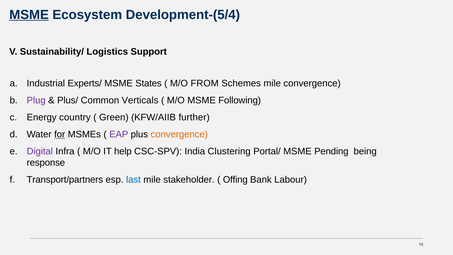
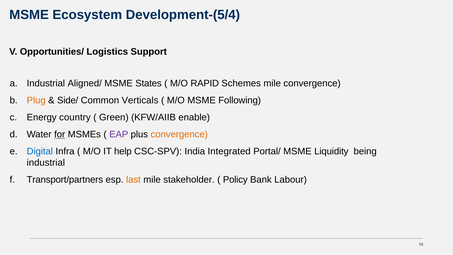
MSME at (29, 15) underline: present -> none
Sustainability/: Sustainability/ -> Opportunities/
Experts/: Experts/ -> Aligned/
FROM: FROM -> RAPID
Plug colour: purple -> orange
Plus/: Plus/ -> Side/
further: further -> enable
Digital colour: purple -> blue
Clustering: Clustering -> Integrated
Pending: Pending -> Liquidity
response at (46, 163): response -> industrial
last colour: blue -> orange
Offing: Offing -> Policy
